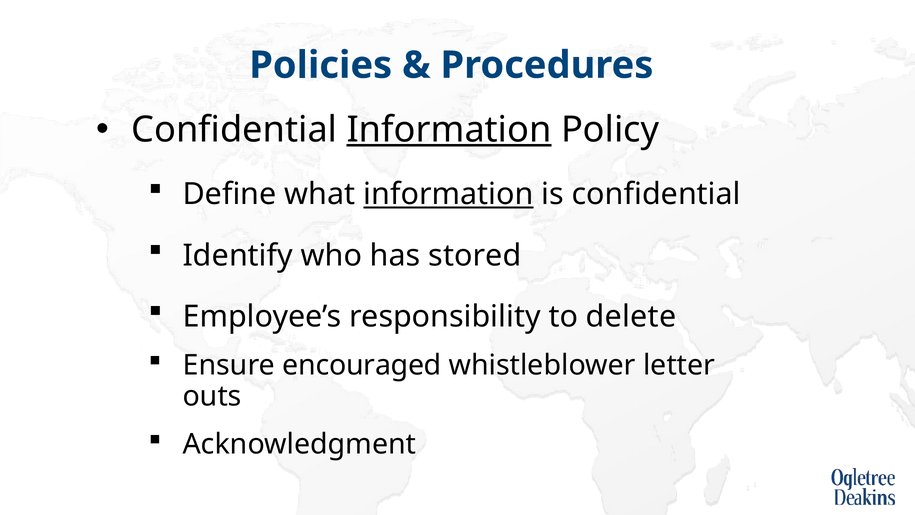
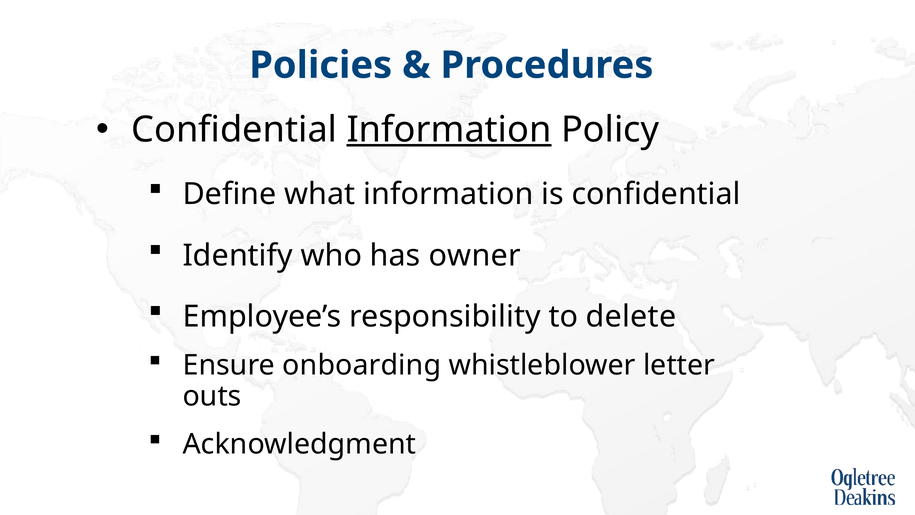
information at (448, 194) underline: present -> none
stored: stored -> owner
encouraged: encouraged -> onboarding
